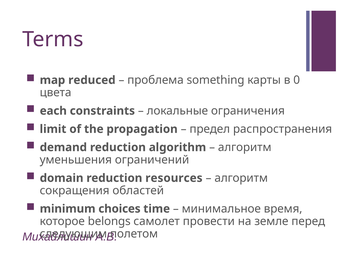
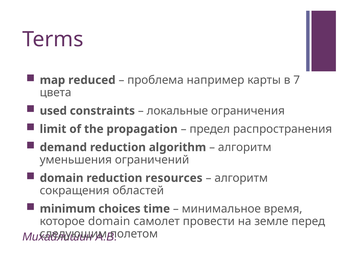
something: something -> например
0: 0 -> 7
each: each -> used
которое belongs: belongs -> domain
